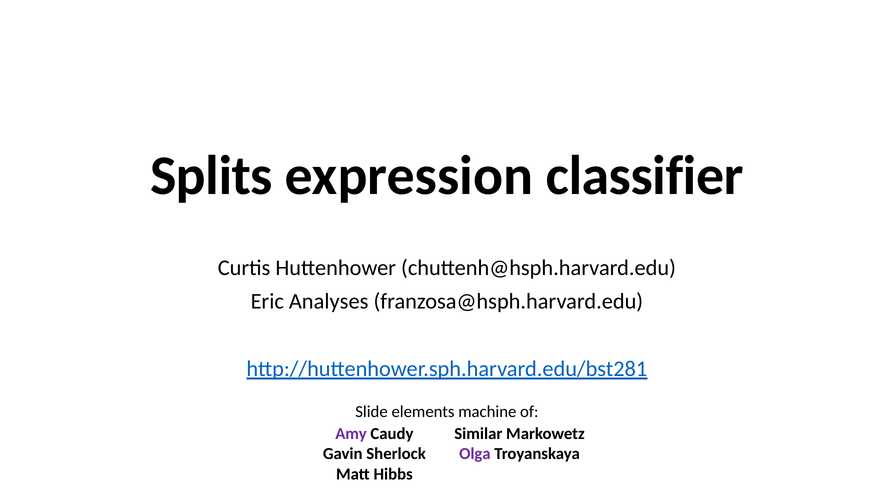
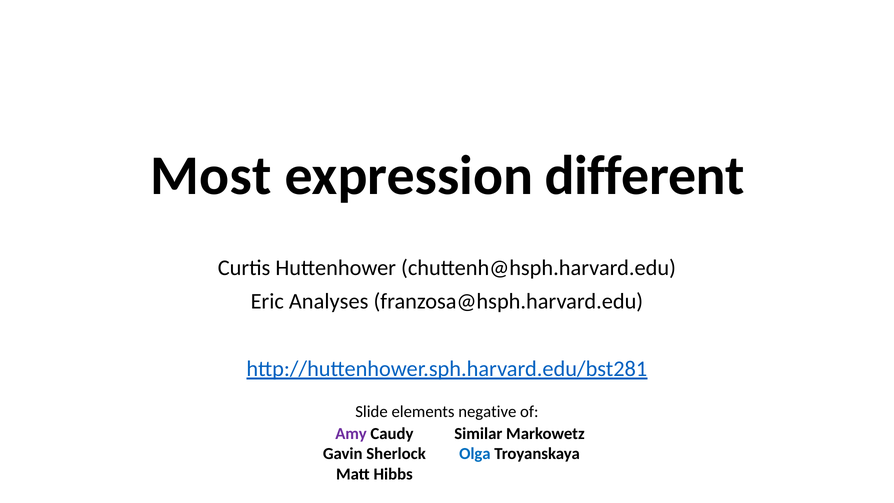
Splits: Splits -> Most
classifier: classifier -> different
machine: machine -> negative
Olga colour: purple -> blue
